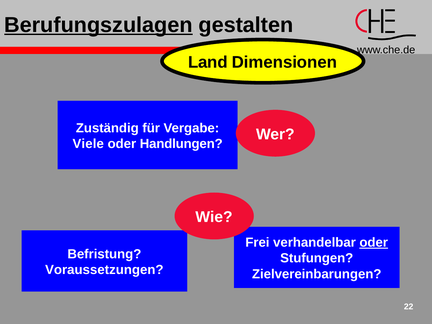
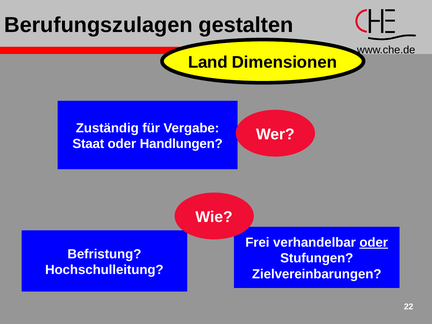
Berufungszulagen underline: present -> none
Viele: Viele -> Staat
Voraussetzungen: Voraussetzungen -> Hochschulleitung
